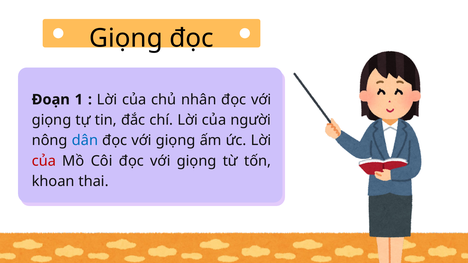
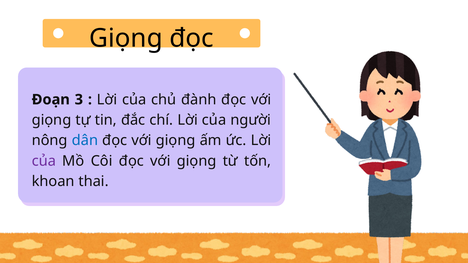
1: 1 -> 3
nhân: nhân -> đành
của at (44, 161) colour: red -> purple
